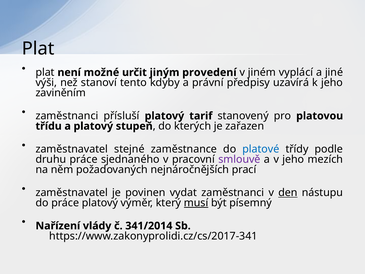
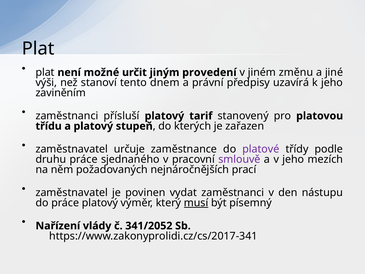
vyplácí: vyplácí -> změnu
kdyby: kdyby -> dnem
stejné: stejné -> určuje
platové colour: blue -> purple
den underline: present -> none
341/2014: 341/2014 -> 341/2052
